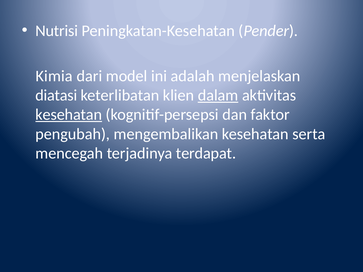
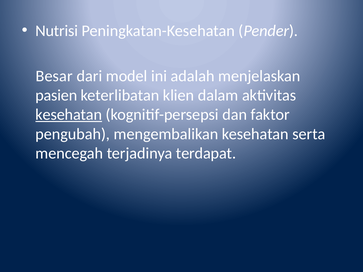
Kimia: Kimia -> Besar
diatasi: diatasi -> pasien
dalam underline: present -> none
